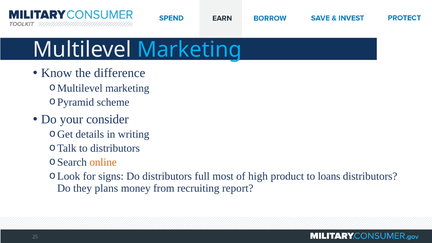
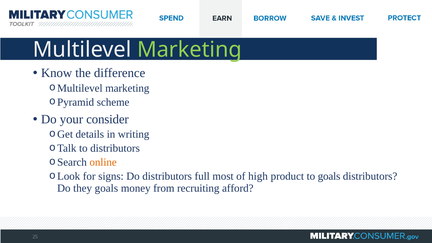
Marketing at (190, 50) colour: light blue -> light green
to loans: loans -> goals
they plans: plans -> goals
report: report -> afford
